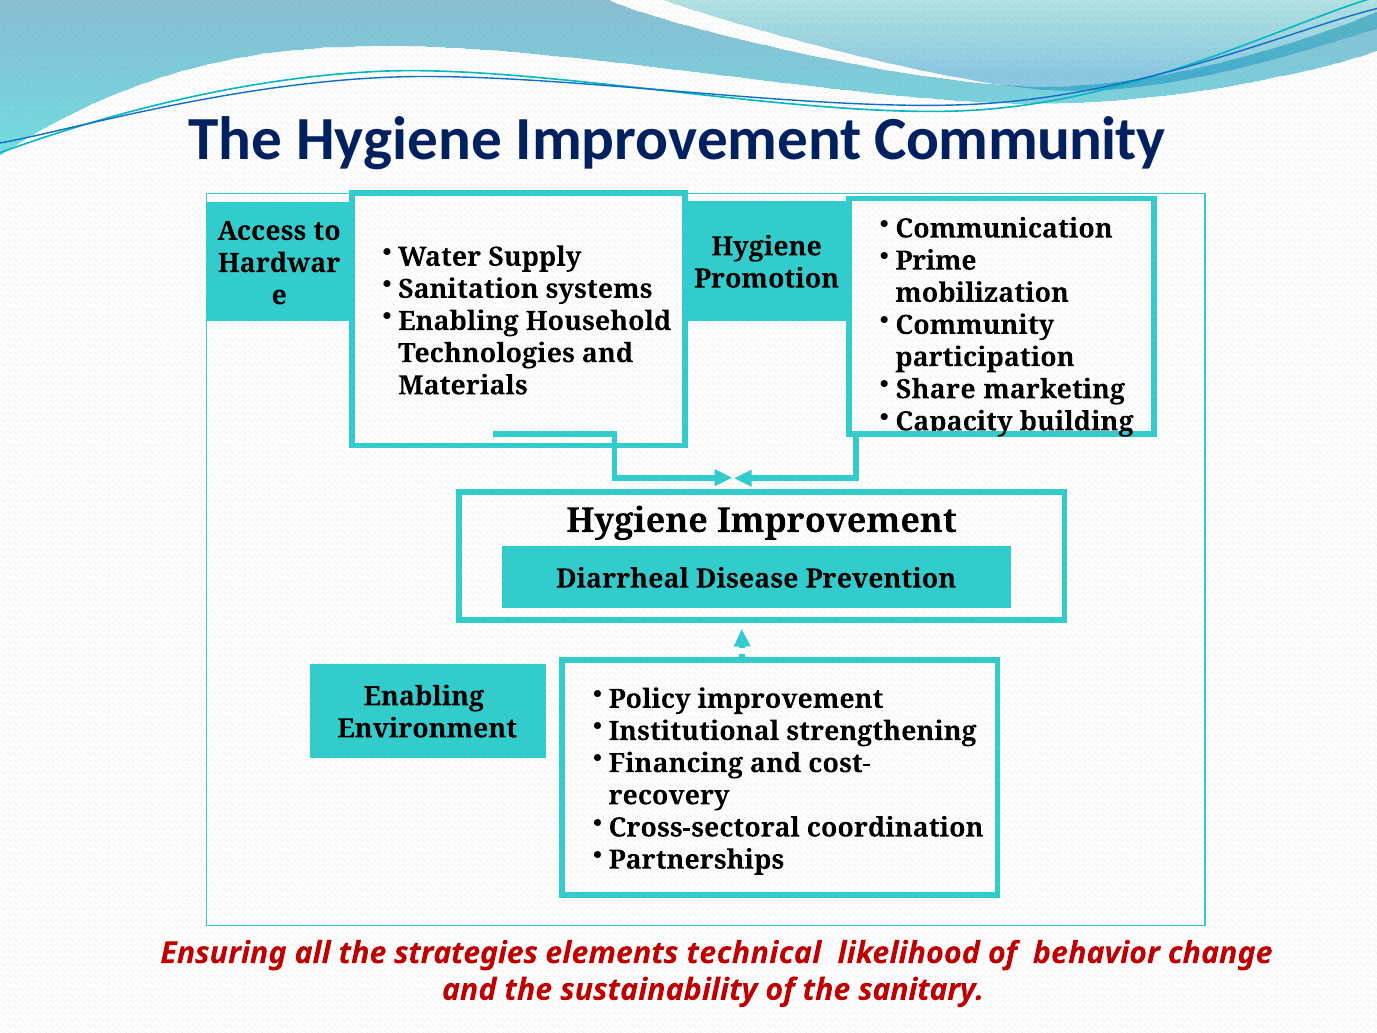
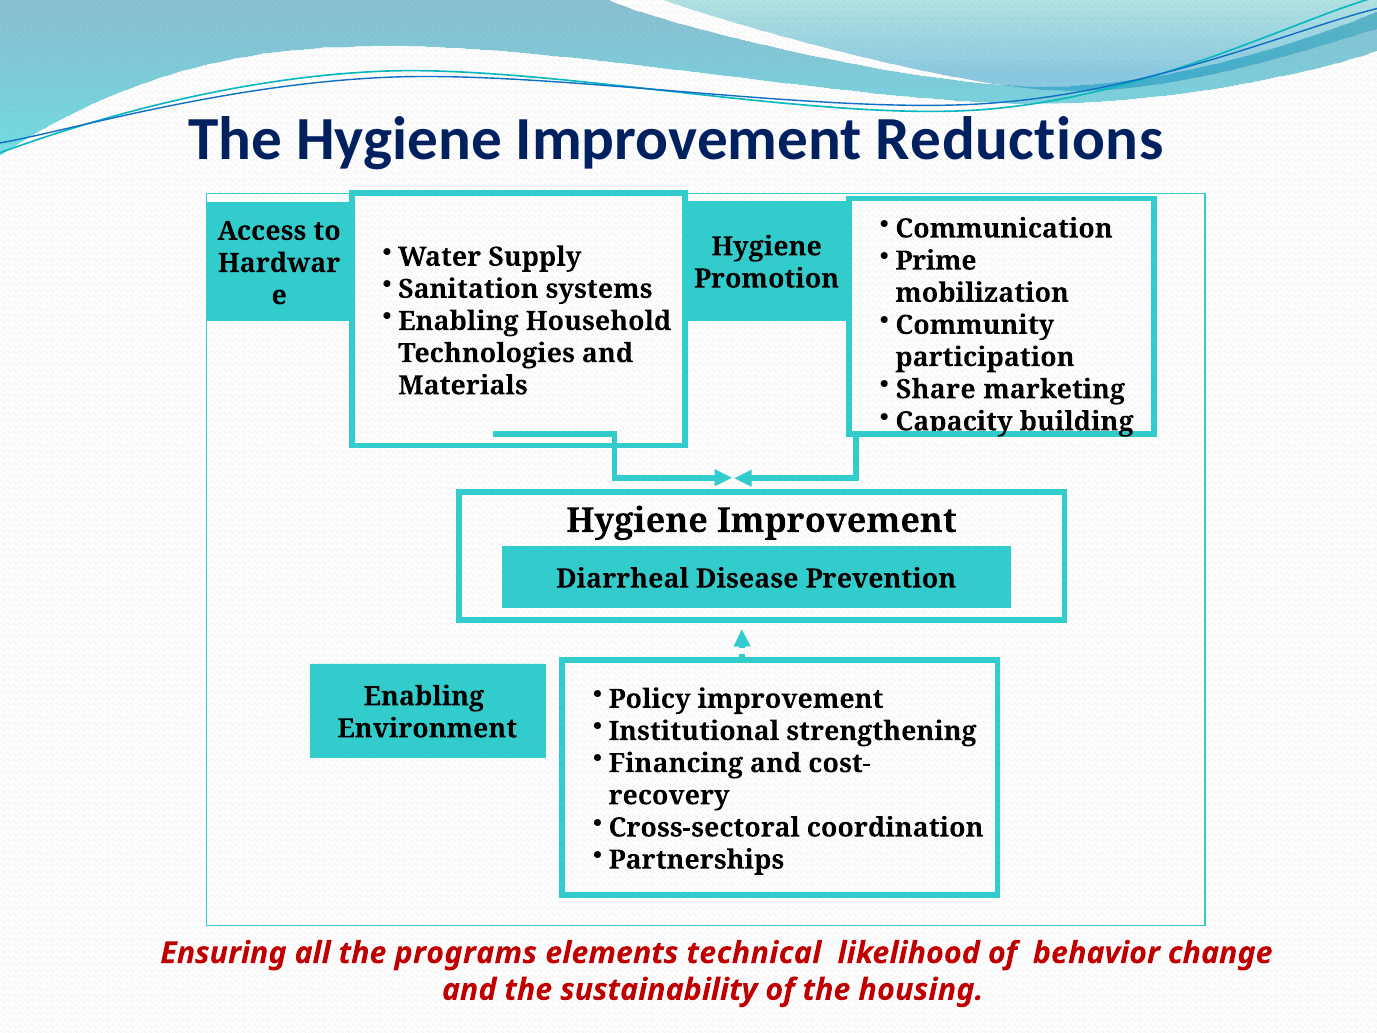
Improvement Community: Community -> Reductions
strategies: strategies -> programs
sanitary: sanitary -> housing
